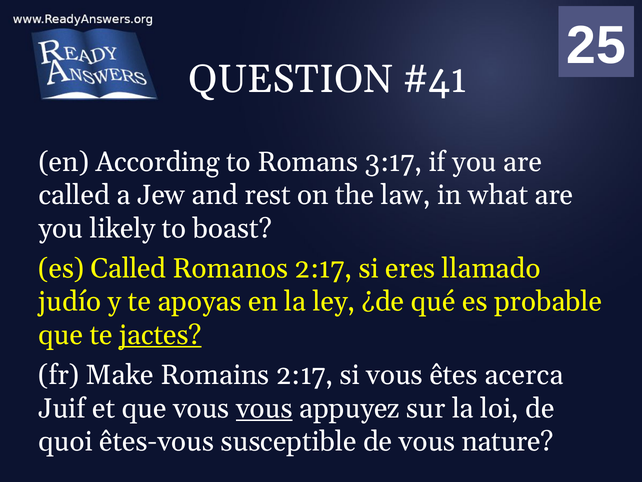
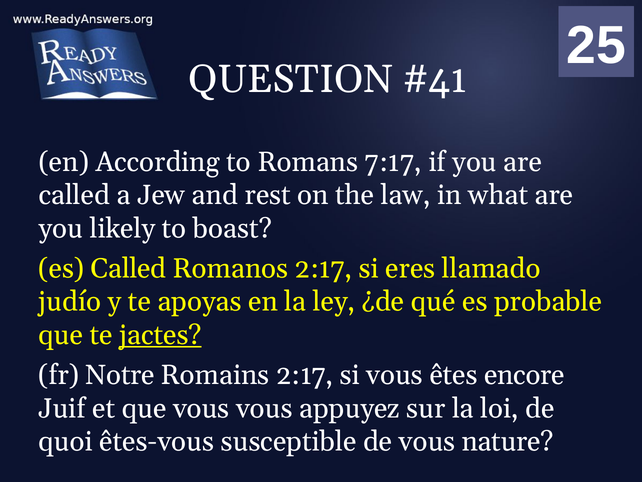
3:17: 3:17 -> 7:17
Make: Make -> Notre
acerca: acerca -> encore
vous at (264, 408) underline: present -> none
